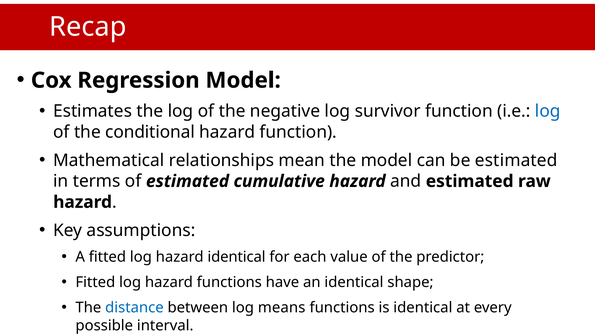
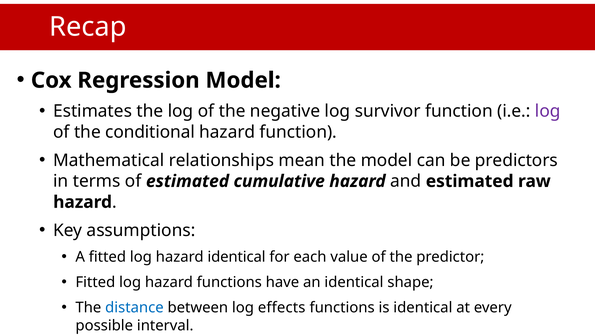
log at (548, 111) colour: blue -> purple
be estimated: estimated -> predictors
means: means -> effects
